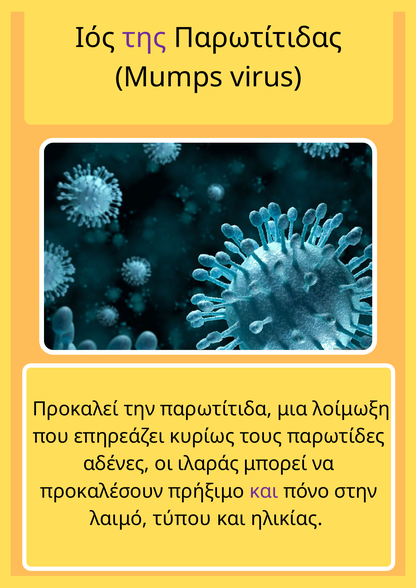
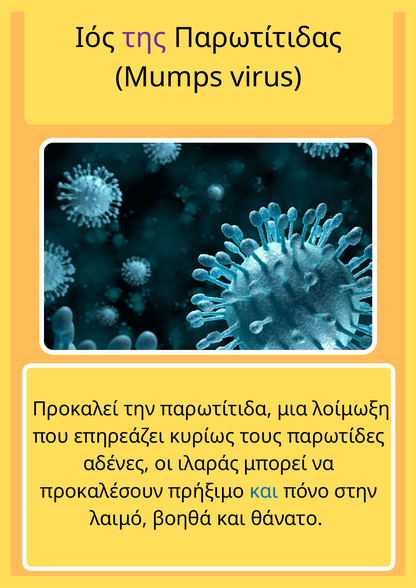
και at (264, 492) colour: purple -> blue
τύπου: τύπου -> βοηθά
ηλικίας: ηλικίας -> θάνατο
